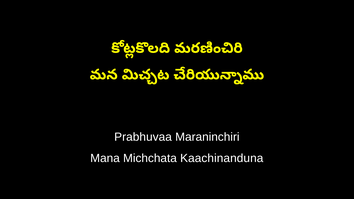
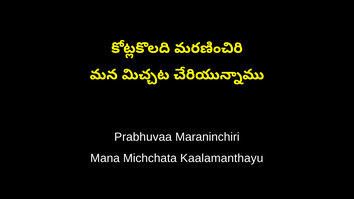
Kaachinanduna: Kaachinanduna -> Kaalamanthayu
